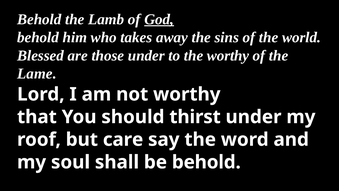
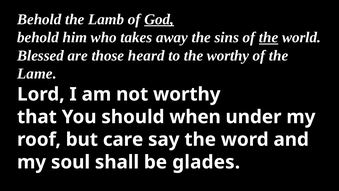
the at (269, 37) underline: none -> present
those under: under -> heard
thirst: thirst -> when
be behold: behold -> glades
